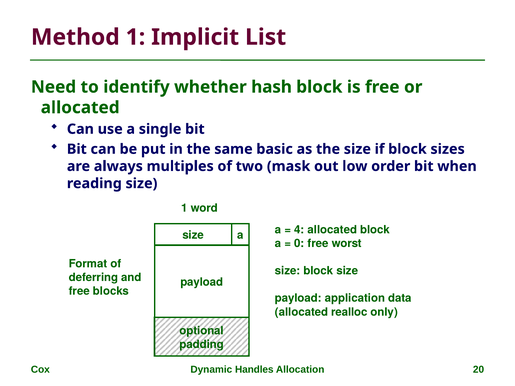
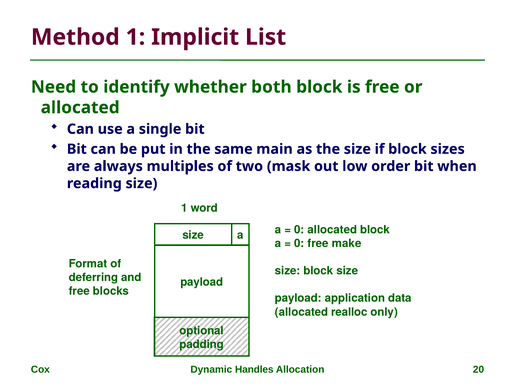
hash: hash -> both
basic: basic -> main
4 at (299, 230): 4 -> 0
worst: worst -> make
